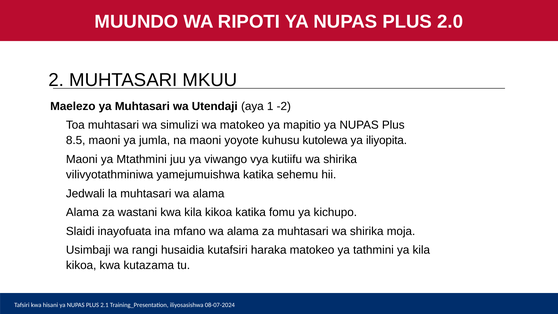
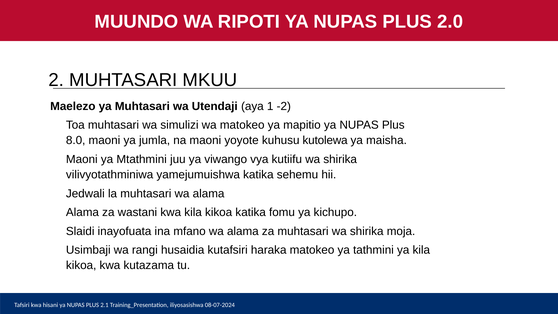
8.5: 8.5 -> 8.0
iliyopita: iliyopita -> maisha
